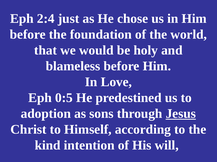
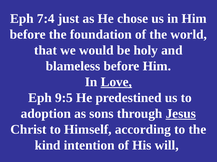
2:4: 2:4 -> 7:4
Love underline: none -> present
0:5: 0:5 -> 9:5
